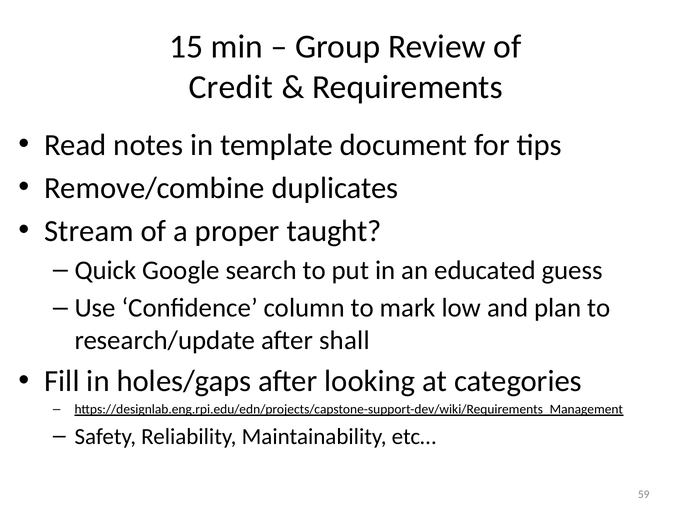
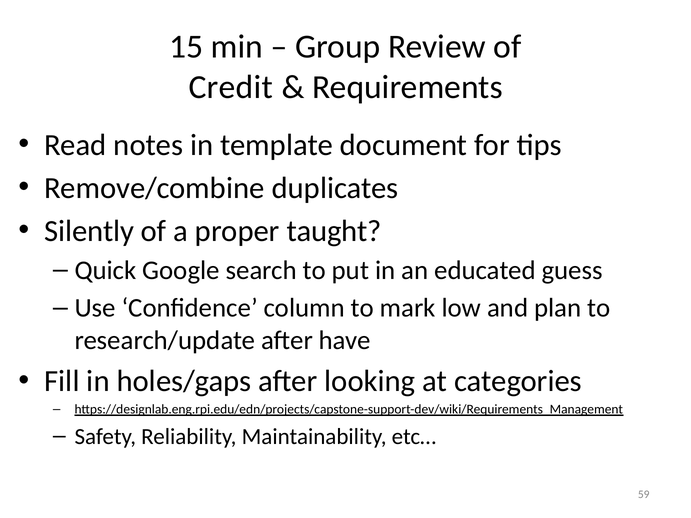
Stream: Stream -> Silently
shall: shall -> have
